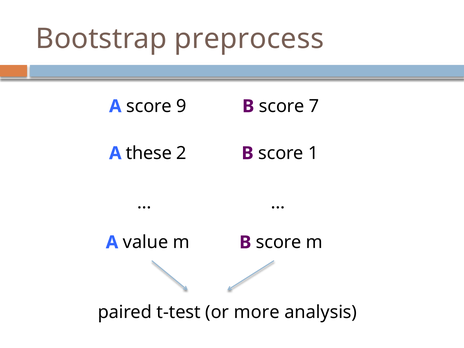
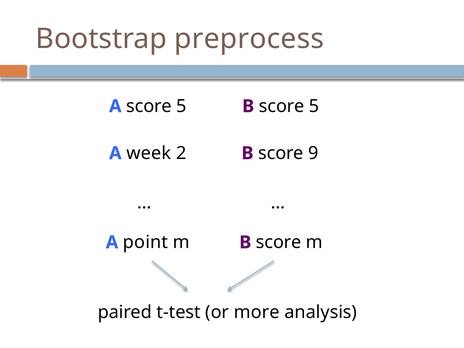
A score 9: 9 -> 5
B score 7: 7 -> 5
these: these -> week
1: 1 -> 9
value: value -> point
